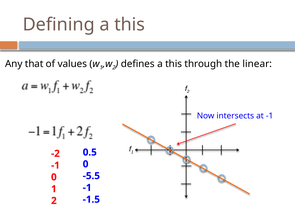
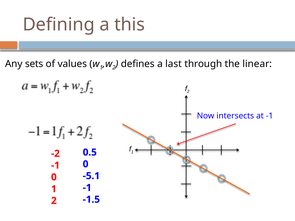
that: that -> sets
defines a this: this -> last
-5.5: -5.5 -> -5.1
